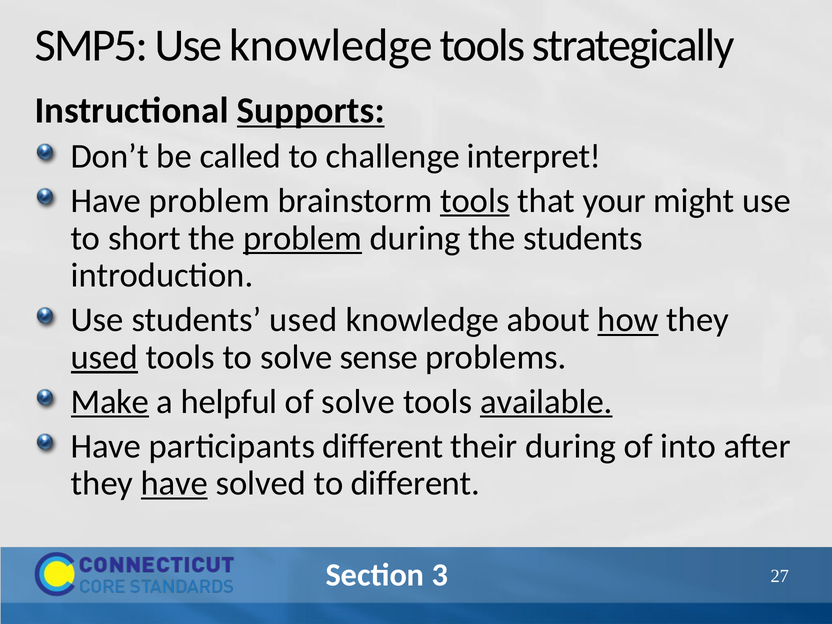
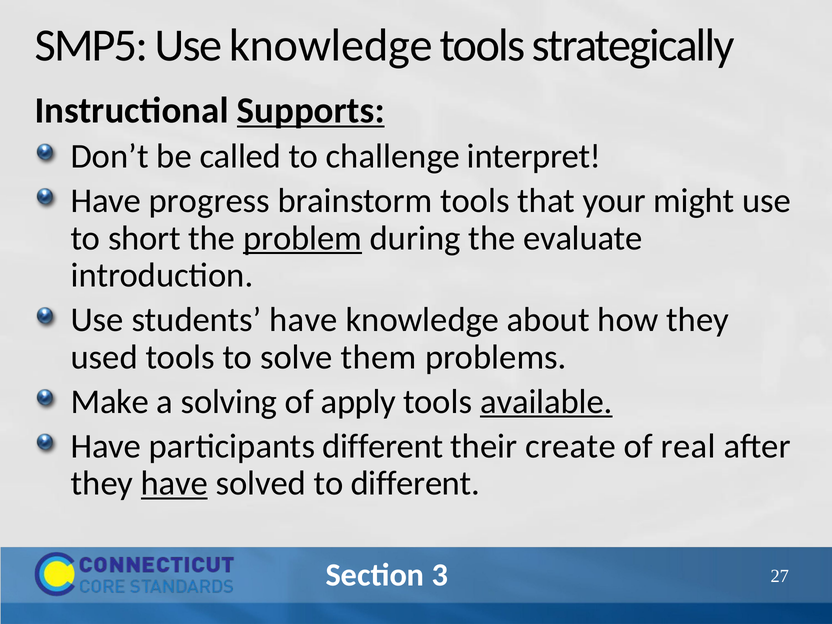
Have problem: problem -> progress
tools at (475, 201) underline: present -> none
the students: students -> evaluate
students used: used -> have
how underline: present -> none
used at (104, 357) underline: present -> none
sense: sense -> them
Make underline: present -> none
helpful: helpful -> solving
of solve: solve -> apply
their during: during -> create
into: into -> real
